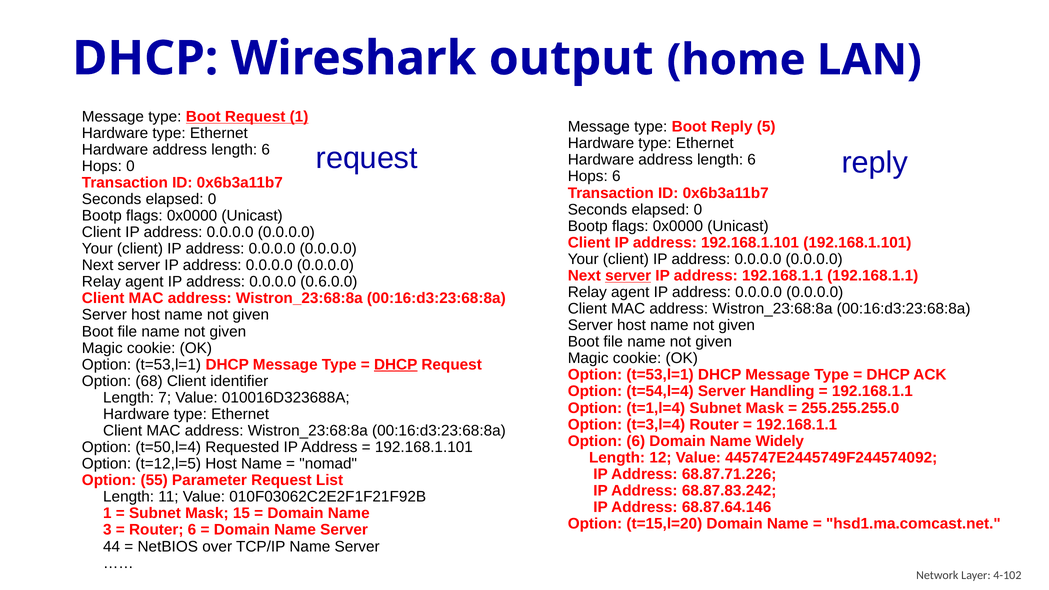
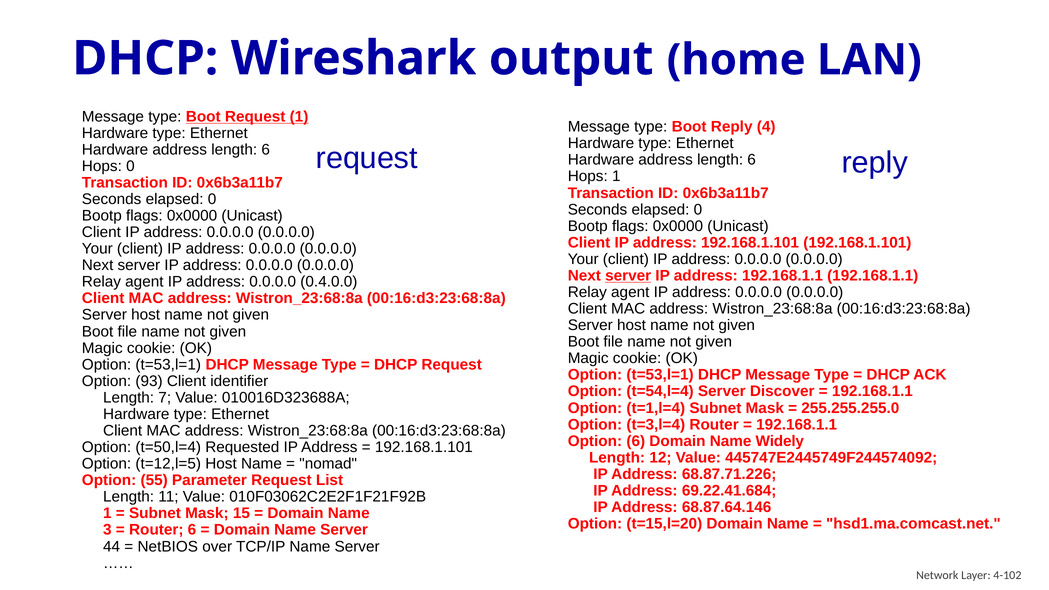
5: 5 -> 4
Hops 6: 6 -> 1
0.6.0.0: 0.6.0.0 -> 0.4.0.0
DHCP at (396, 365) underline: present -> none
68: 68 -> 93
Handling: Handling -> Discover
68.87.83.242: 68.87.83.242 -> 69.22.41.684
